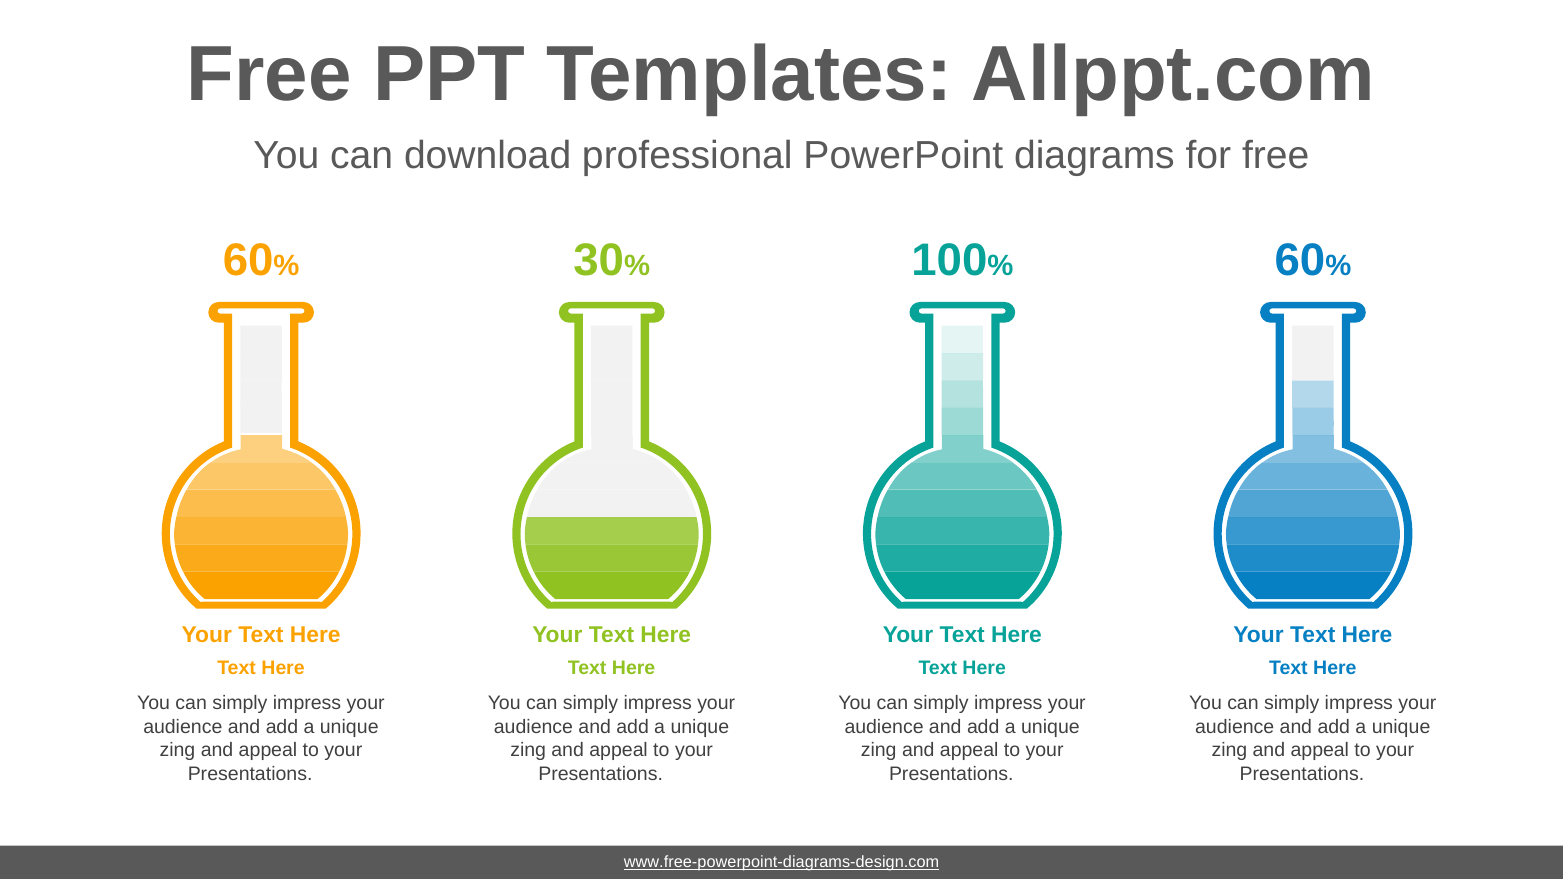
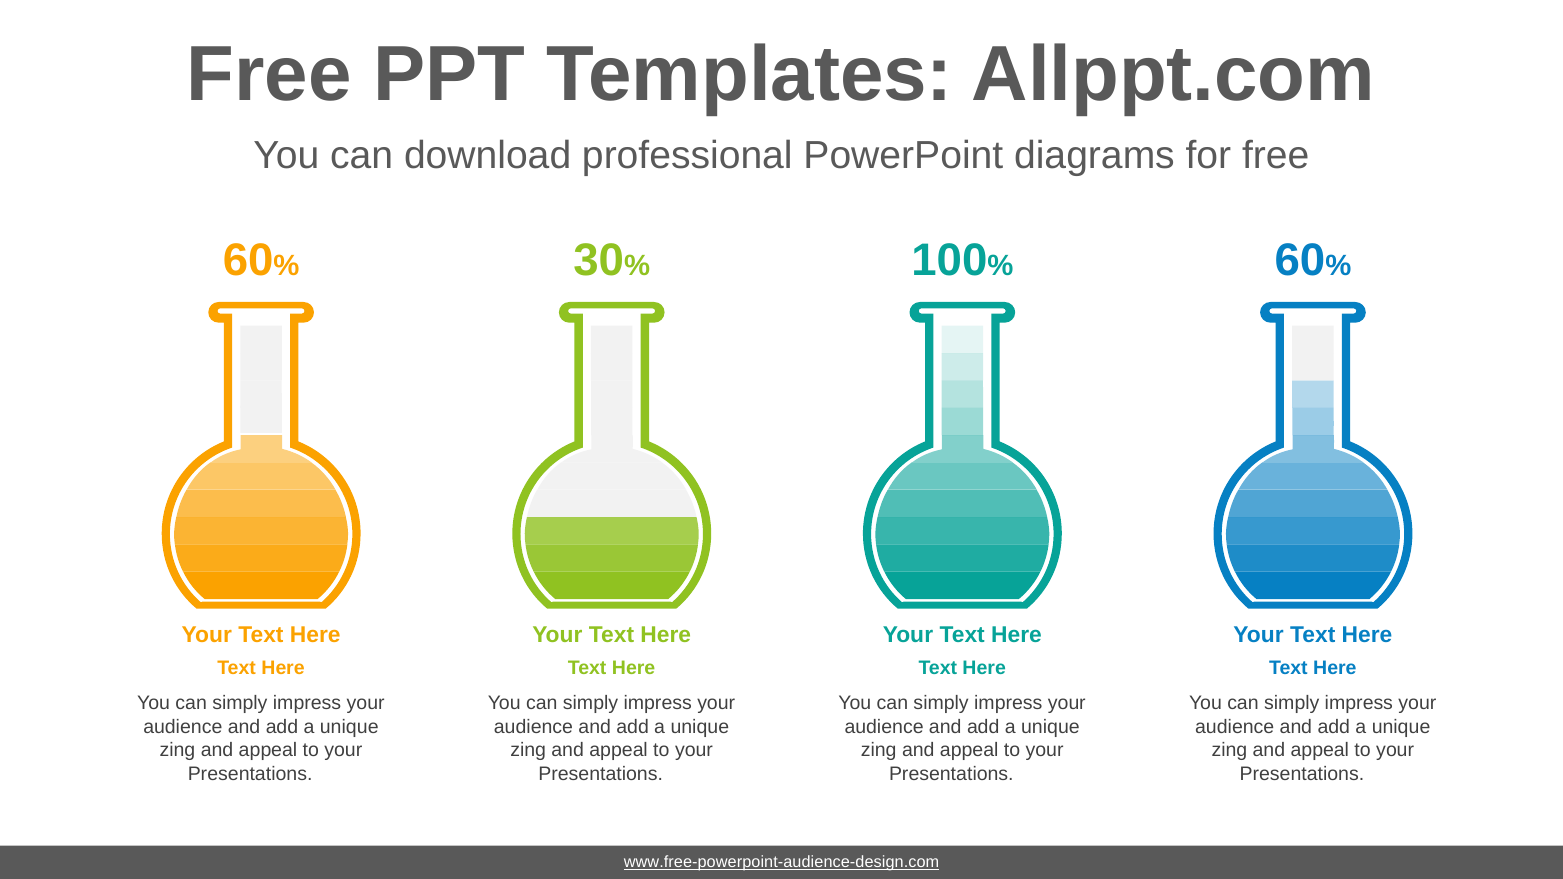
www.free-powerpoint-diagrams-design.com: www.free-powerpoint-diagrams-design.com -> www.free-powerpoint-audience-design.com
